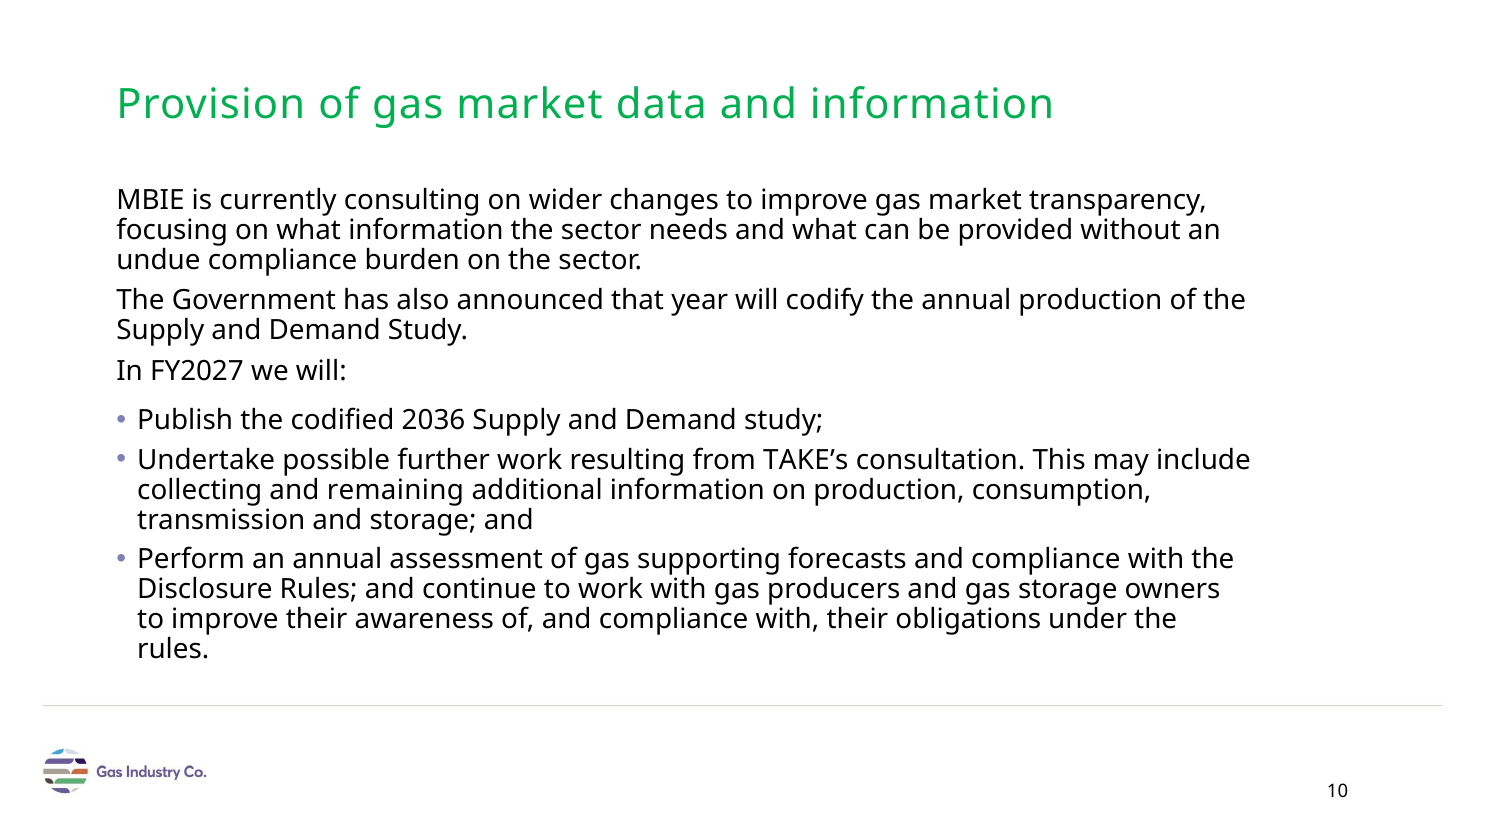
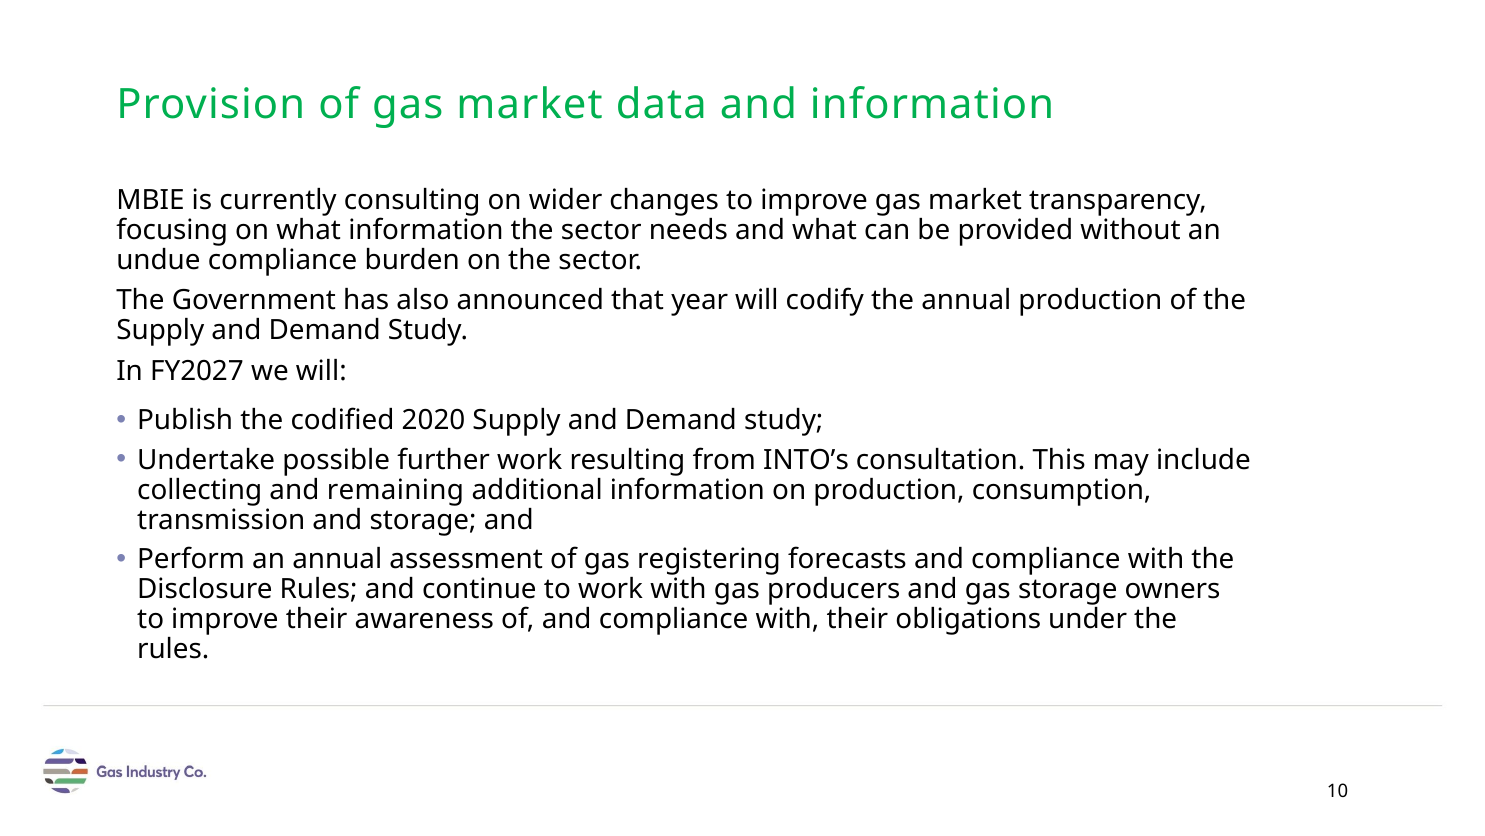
2036: 2036 -> 2020
TAKE’s: TAKE’s -> INTO’s
supporting: supporting -> registering
